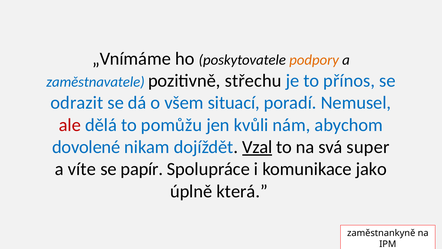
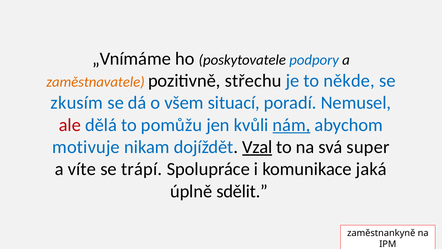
podpory colour: orange -> blue
zaměstnavatele colour: blue -> orange
přínos: přínos -> někde
odrazit: odrazit -> zkusím
nám underline: none -> present
dovolené: dovolené -> motivuje
papír: papír -> trápí
jako: jako -> jaká
která: která -> sdělit
